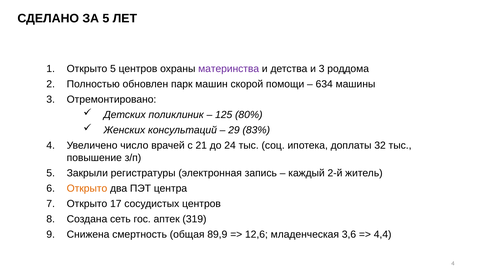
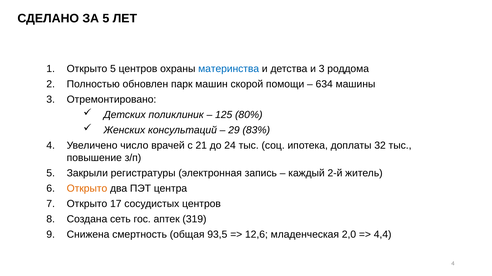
материнства colour: purple -> blue
89,9: 89,9 -> 93,5
3,6: 3,6 -> 2,0
